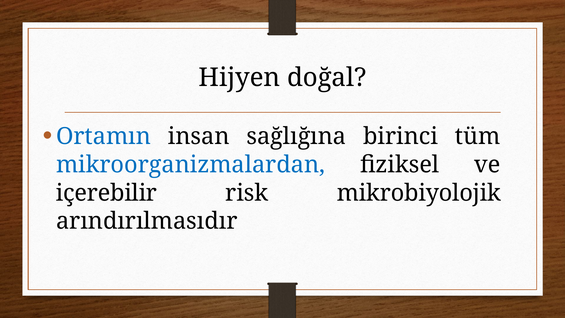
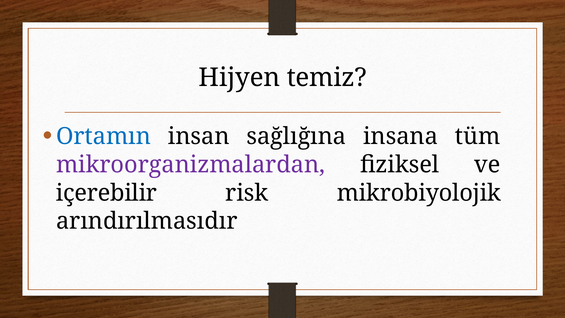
doğal: doğal -> temiz
birinci: birinci -> insana
mikroorganizmalardan colour: blue -> purple
